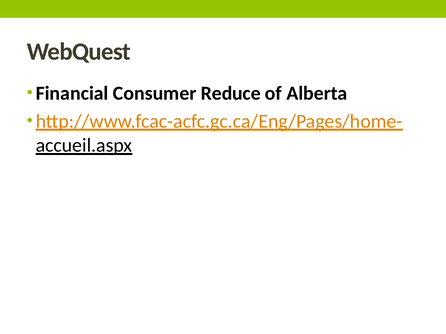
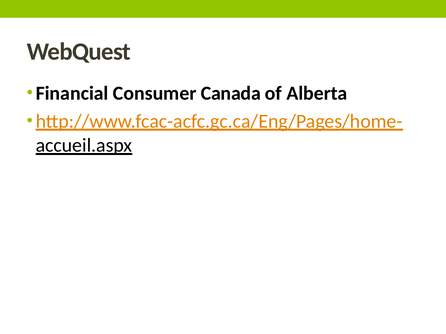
Reduce: Reduce -> Canada
